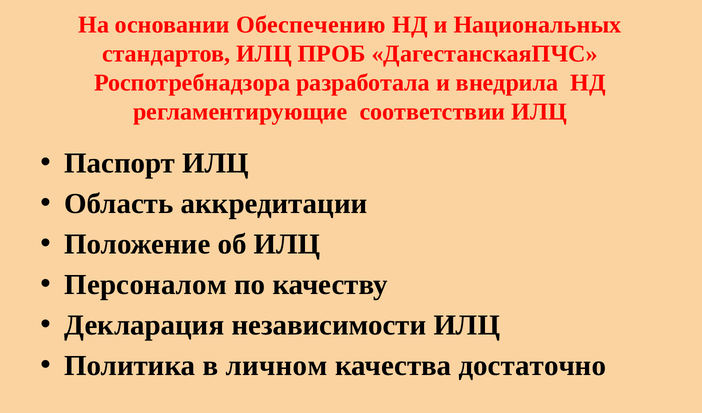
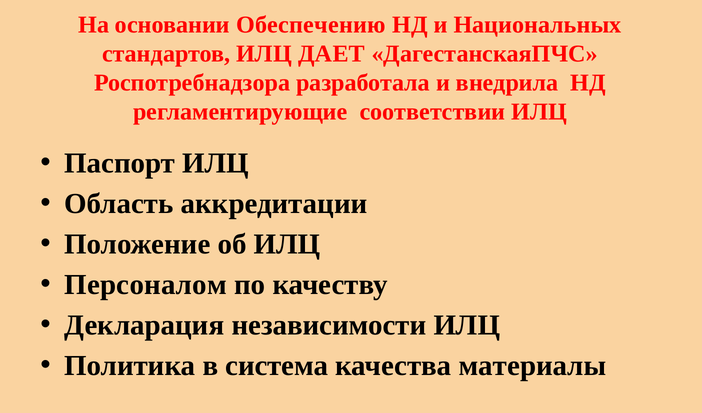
ПРОБ: ПРОБ -> ДАЕТ
личном: личном -> система
достаточно: достаточно -> материалы
